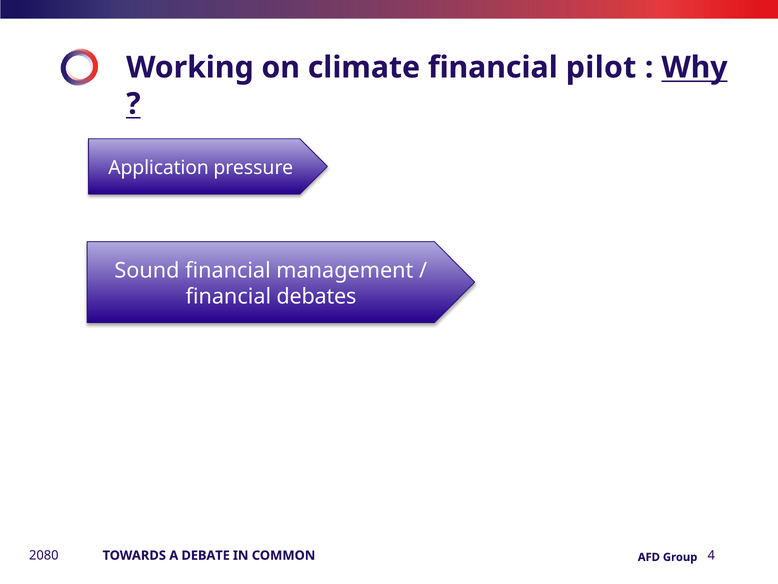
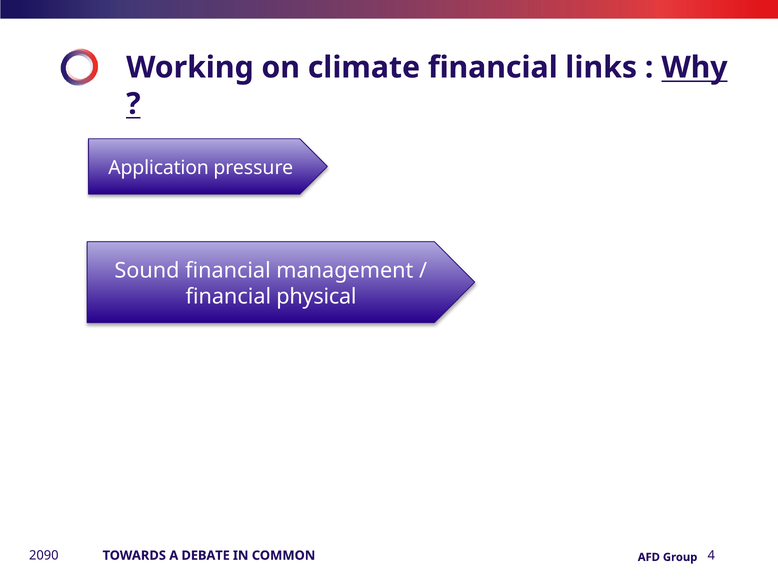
pilot: pilot -> links
debates: debates -> physical
2080: 2080 -> 2090
